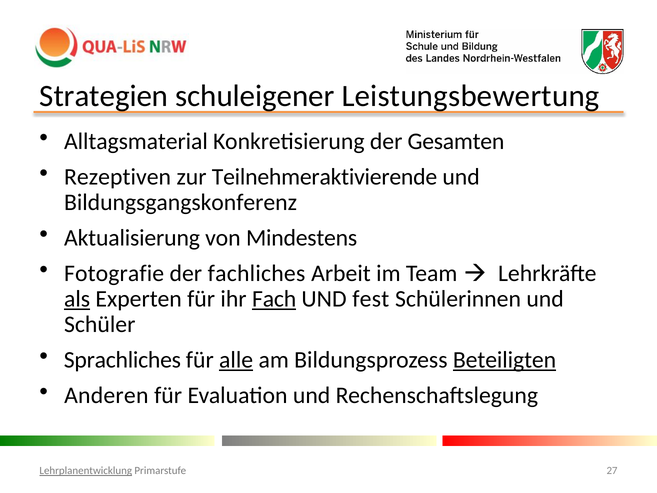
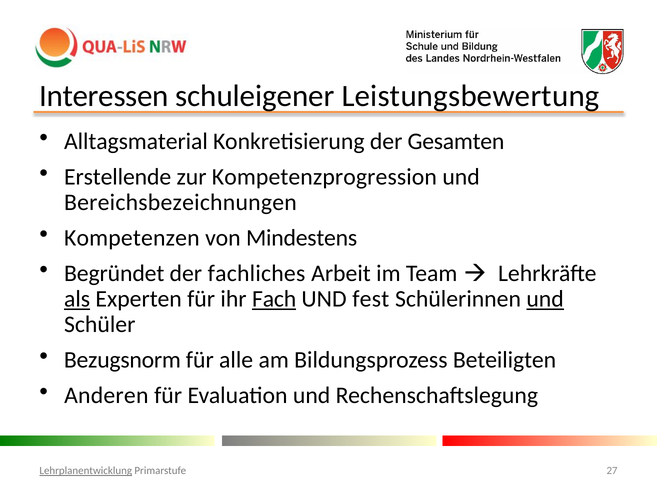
Strategien: Strategien -> Interessen
Rezeptiven: Rezeptiven -> Erstellende
Teilnehmeraktivierende: Teilnehmeraktivierende -> Kompetenzprogression
Bildungsgangskonferenz: Bildungsgangskonferenz -> Bereichsbezeichnungen
Aktualisierung: Aktualisierung -> Kompetenzen
Fotografie: Fotografie -> Begründet
und at (545, 299) underline: none -> present
Sprachliches: Sprachliches -> Bezugsnorm
alle underline: present -> none
Beteiligten underline: present -> none
